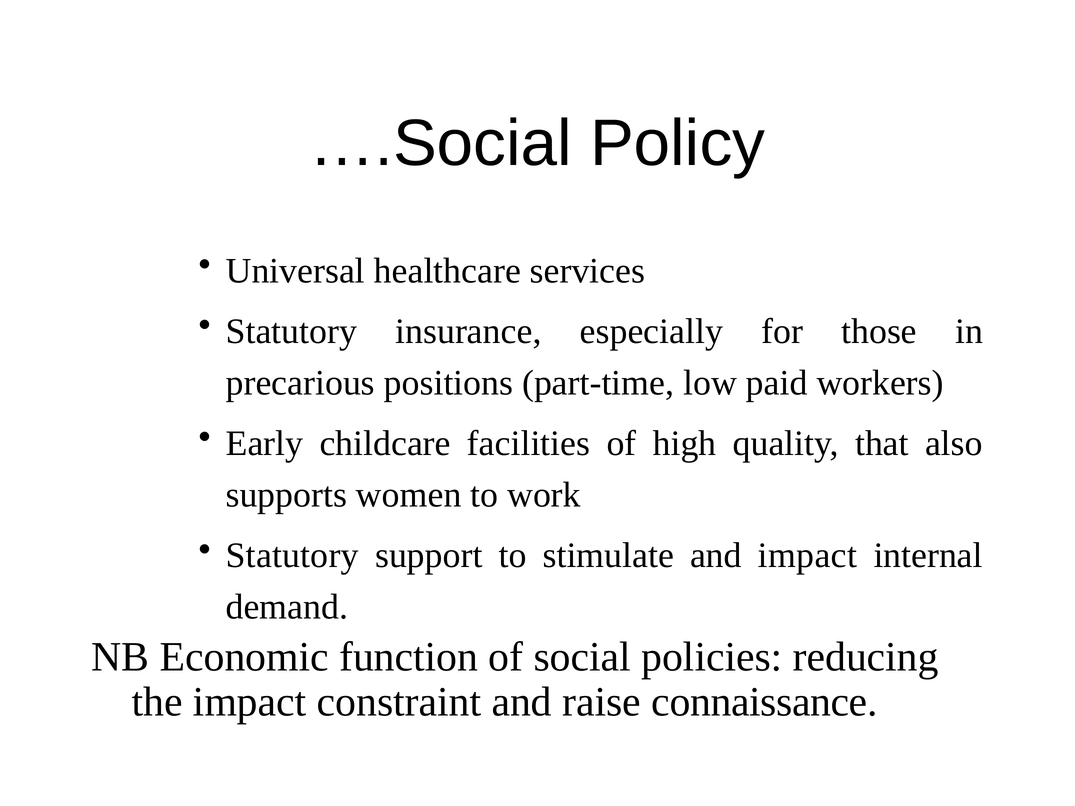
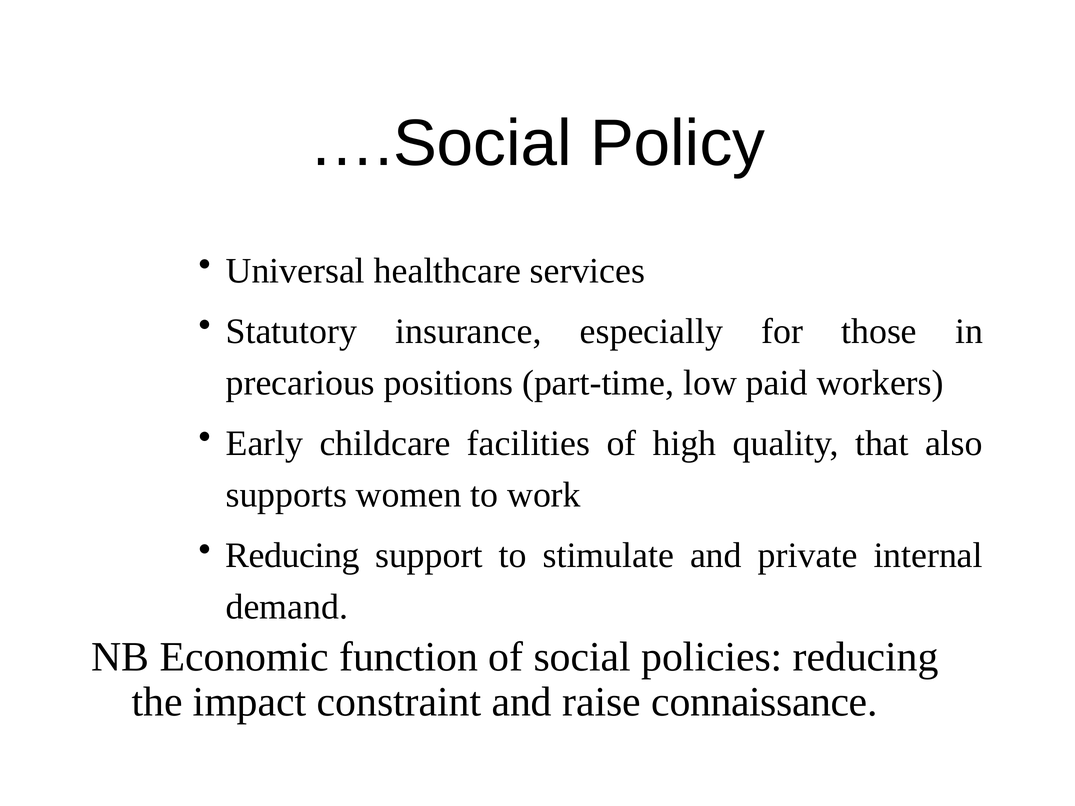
Statutory at (292, 556): Statutory -> Reducing
and impact: impact -> private
